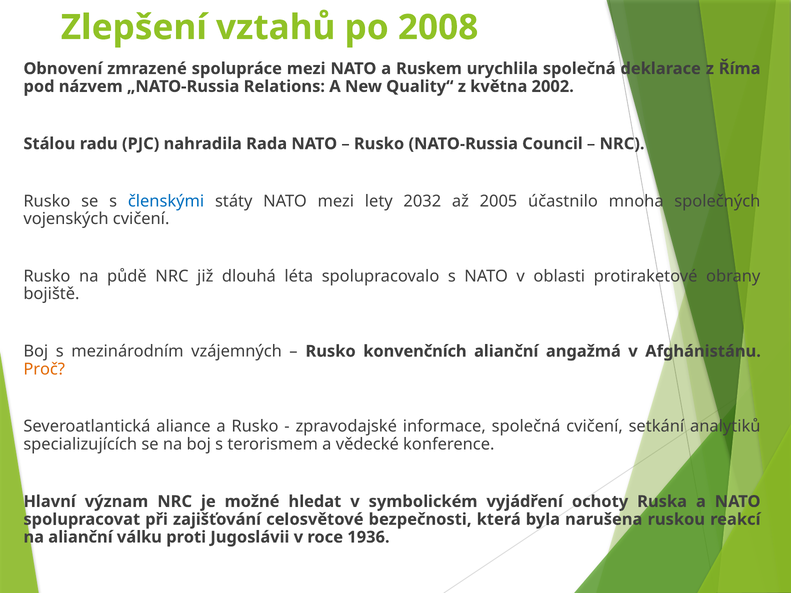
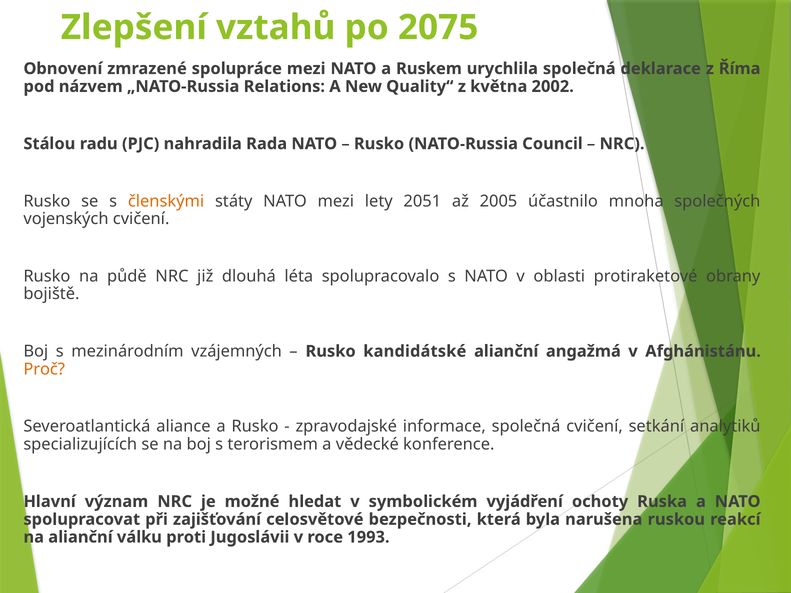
2008: 2008 -> 2075
členskými colour: blue -> orange
2032: 2032 -> 2051
konvenčních: konvenčních -> kandidátské
1936: 1936 -> 1993
